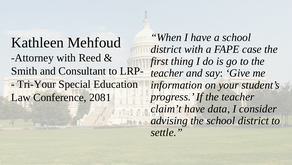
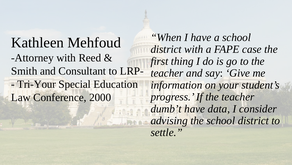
2081: 2081 -> 2000
claim’t: claim’t -> dumb’t
